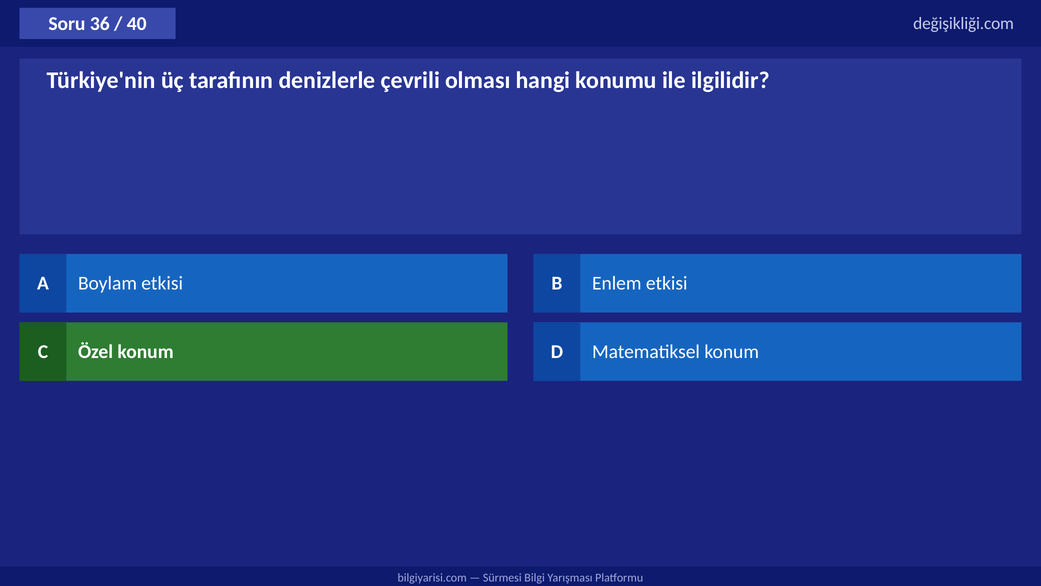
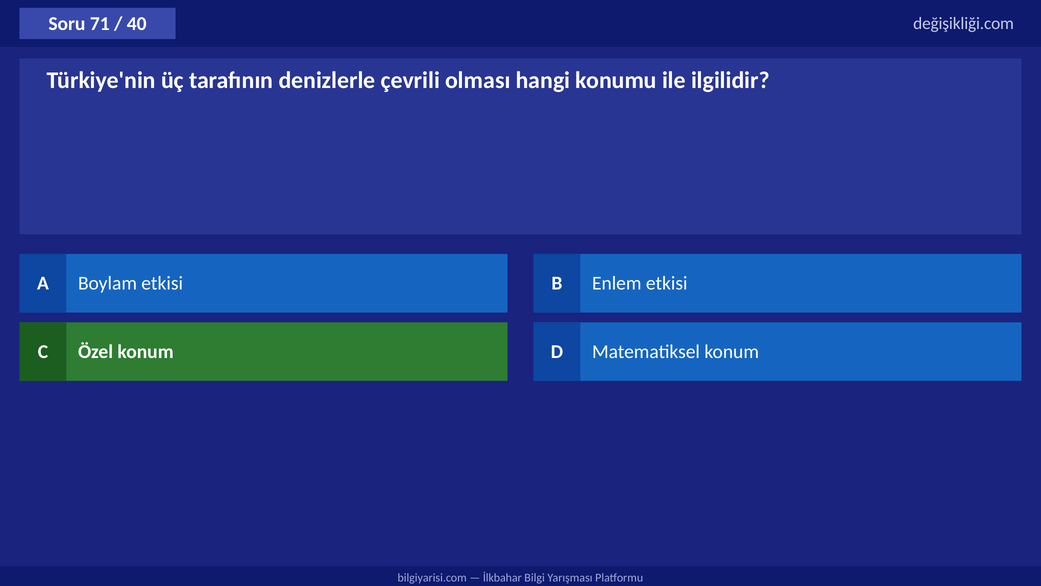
36: 36 -> 71
Sürmesi: Sürmesi -> İlkbahar
